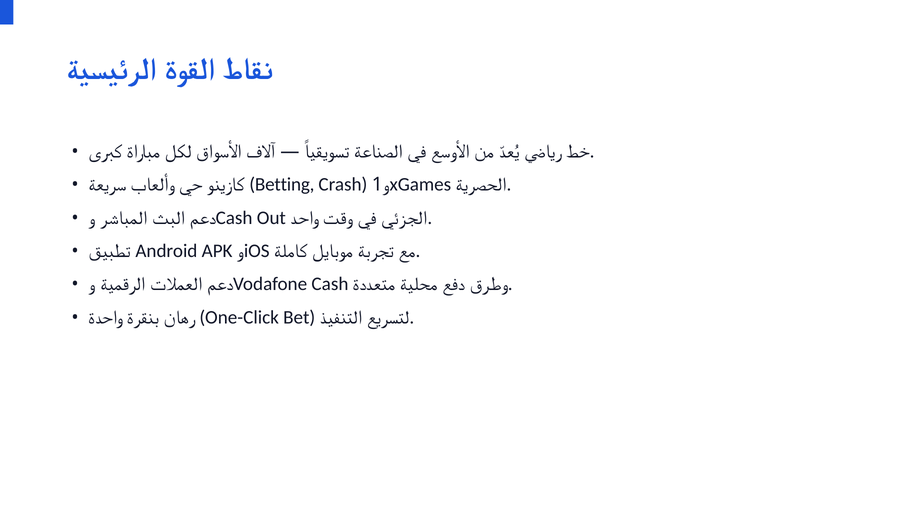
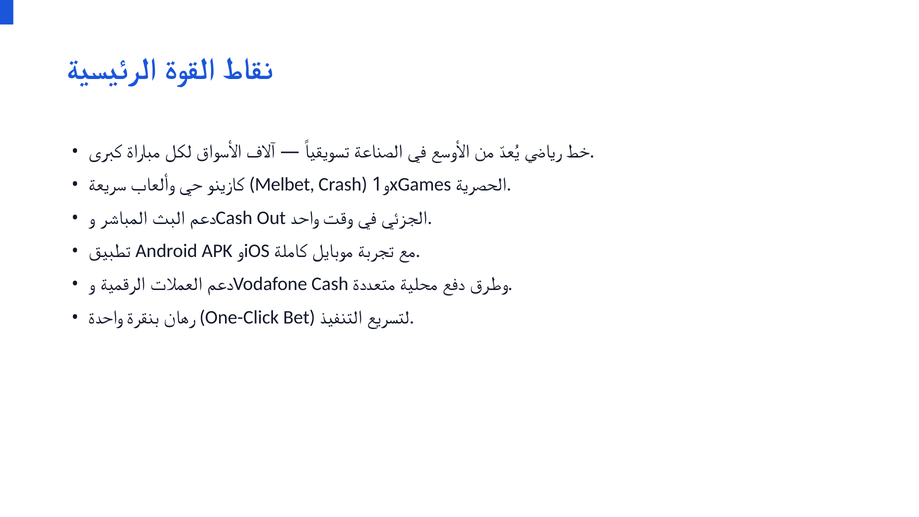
Betting: Betting -> Melbet
